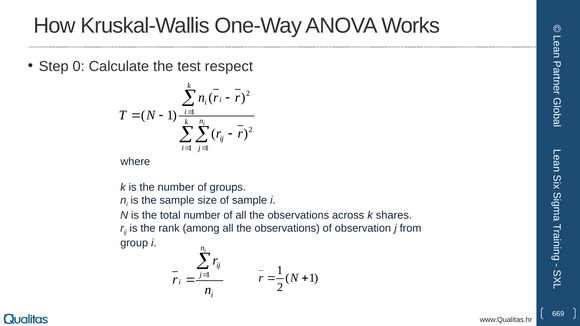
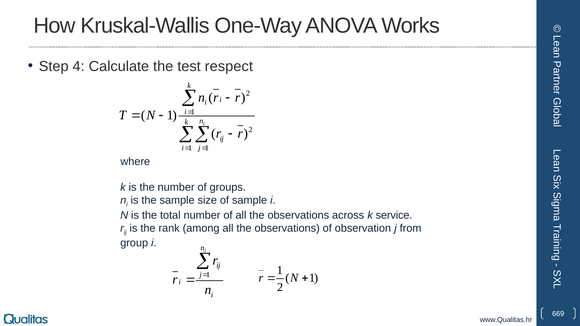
0: 0 -> 4
shares: shares -> service
